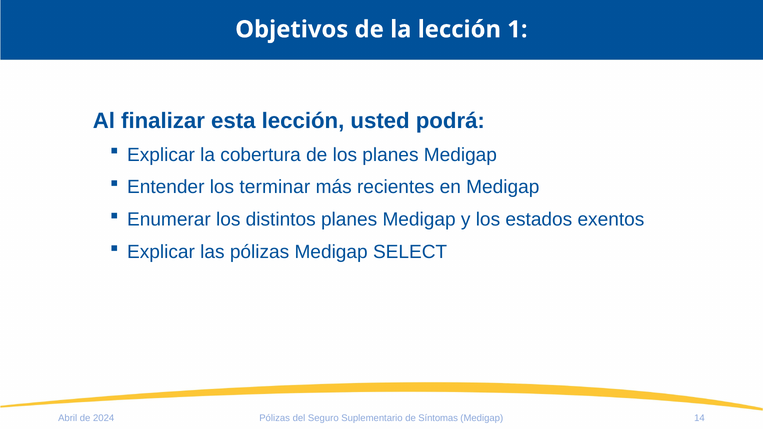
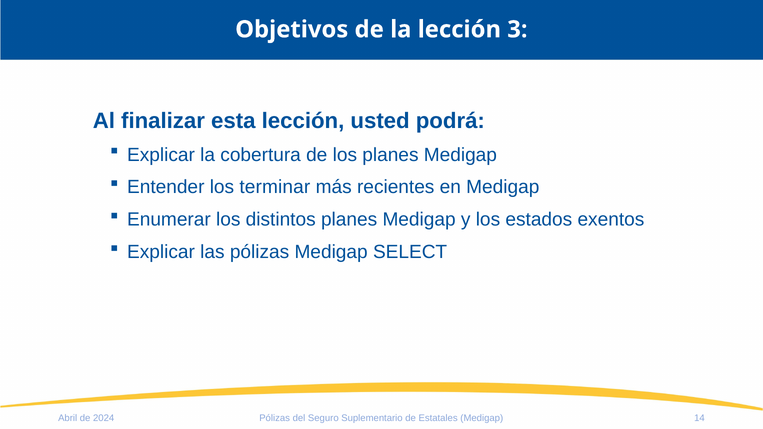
1: 1 -> 3
Síntomas: Síntomas -> Estatales
